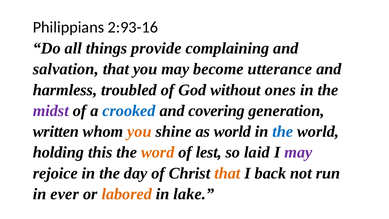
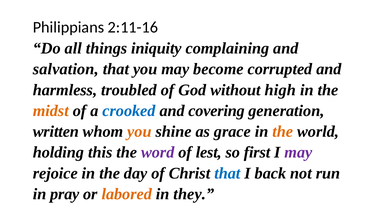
2:93-16: 2:93-16 -> 2:11-16
provide: provide -> iniquity
utterance: utterance -> corrupted
ones: ones -> high
midst colour: purple -> orange
as world: world -> grace
the at (283, 131) colour: blue -> orange
word colour: orange -> purple
laid: laid -> first
that at (227, 173) colour: orange -> blue
ever: ever -> pray
lake: lake -> they
